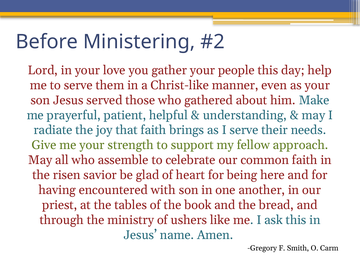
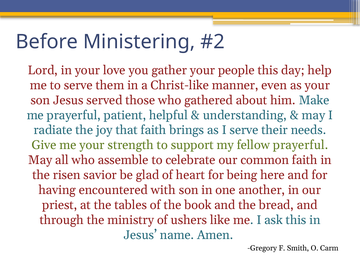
fellow approach: approach -> prayerful
